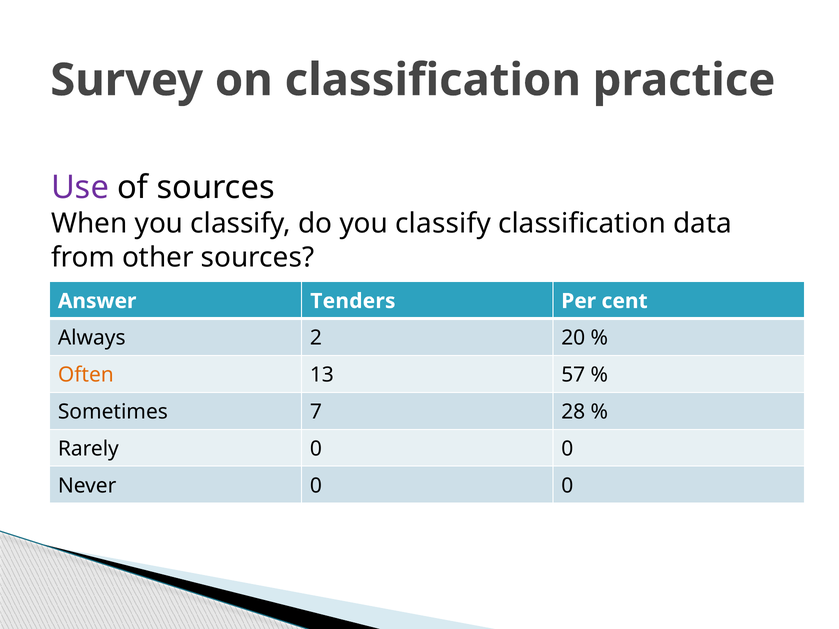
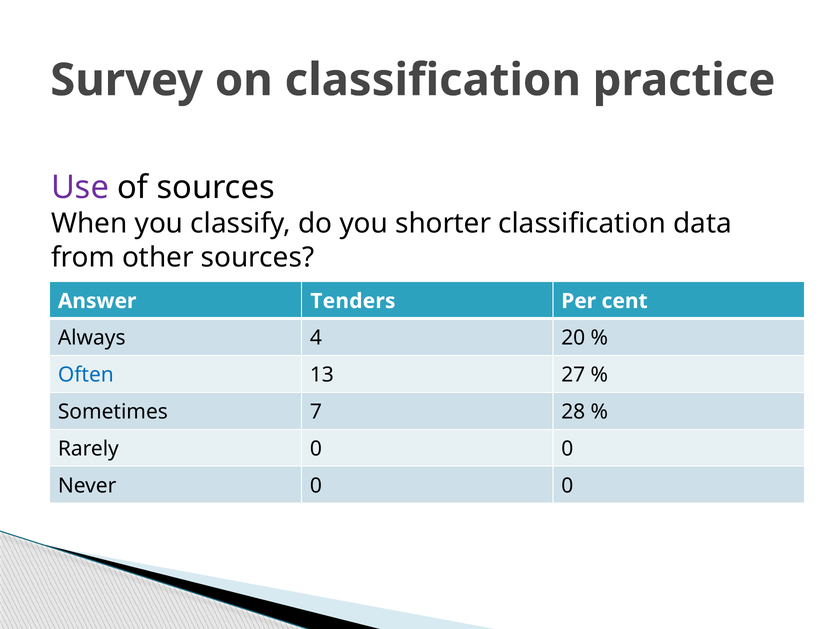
do you classify: classify -> shorter
2: 2 -> 4
Often colour: orange -> blue
57: 57 -> 27
